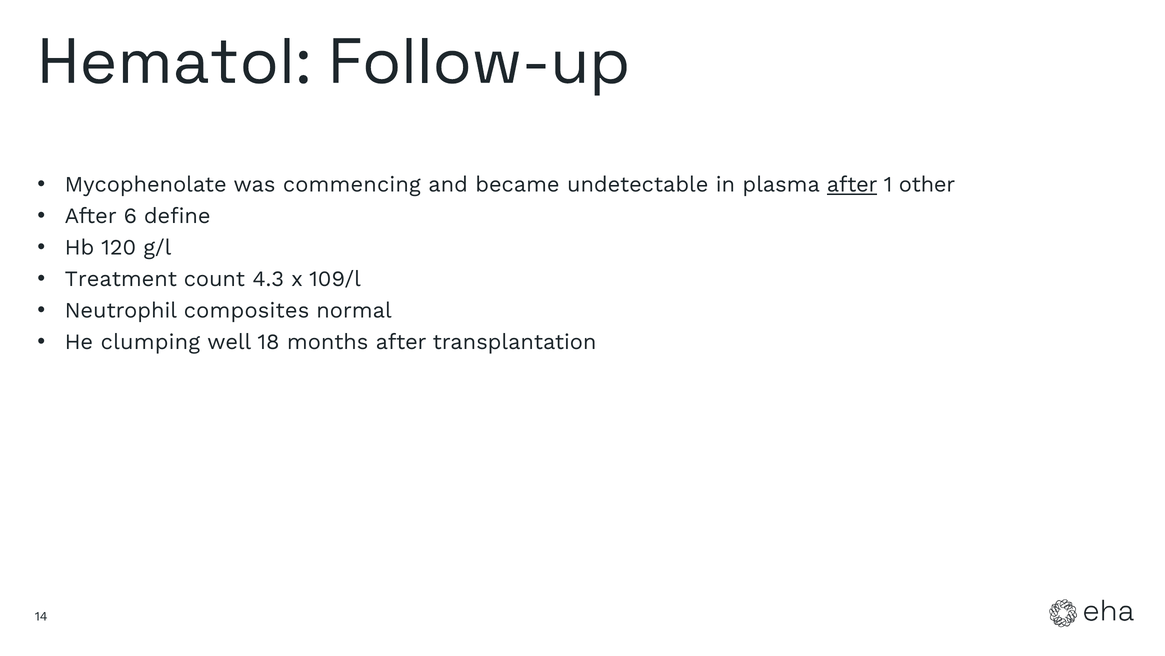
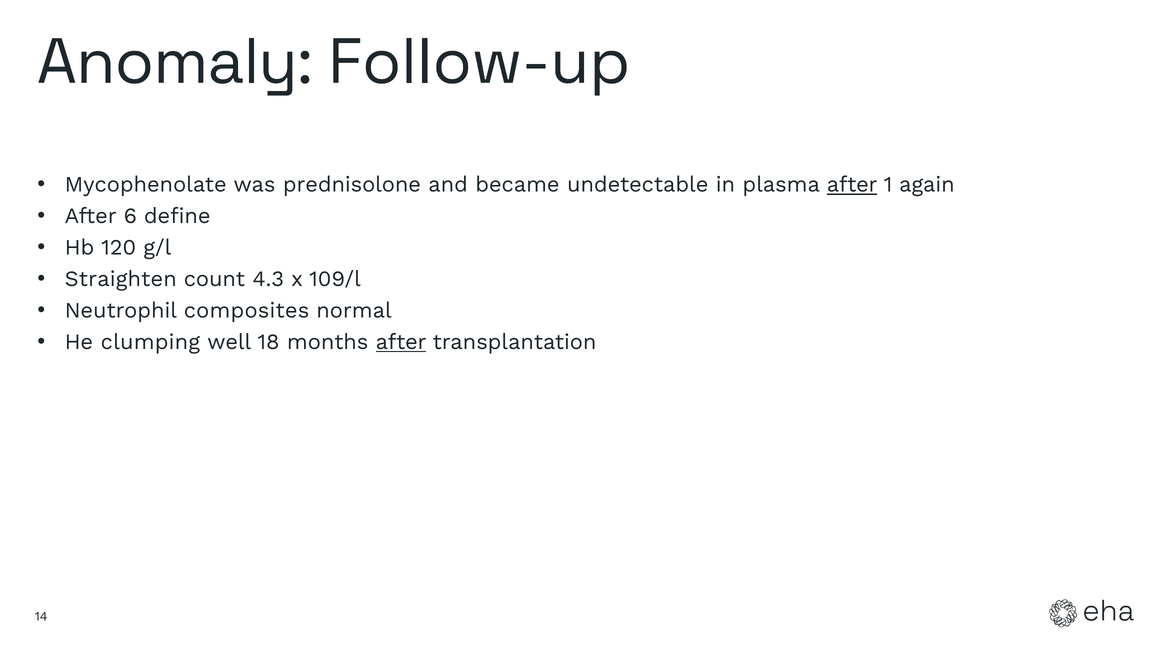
Hematol: Hematol -> Anomaly
commencing: commencing -> prednisolone
other: other -> again
Treatment: Treatment -> Straighten
after at (401, 342) underline: none -> present
